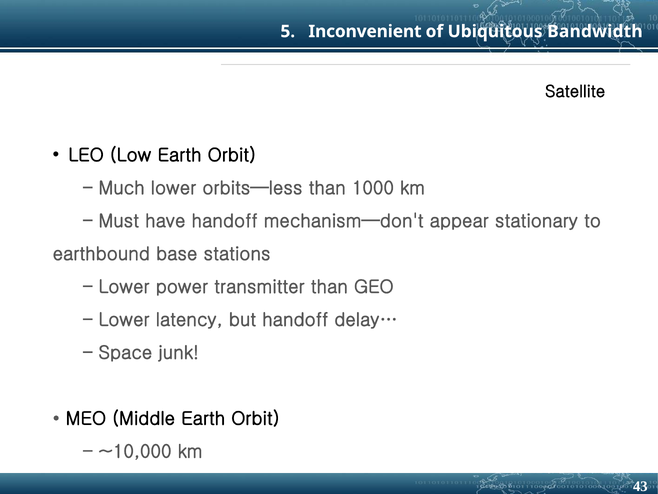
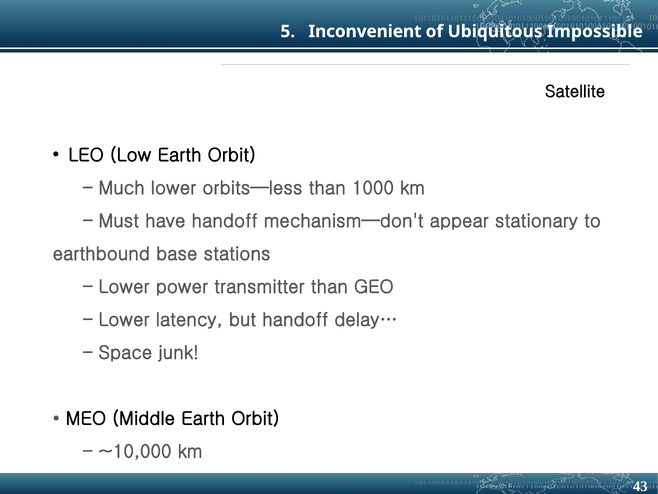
Bandwidth: Bandwidth -> Impossible
